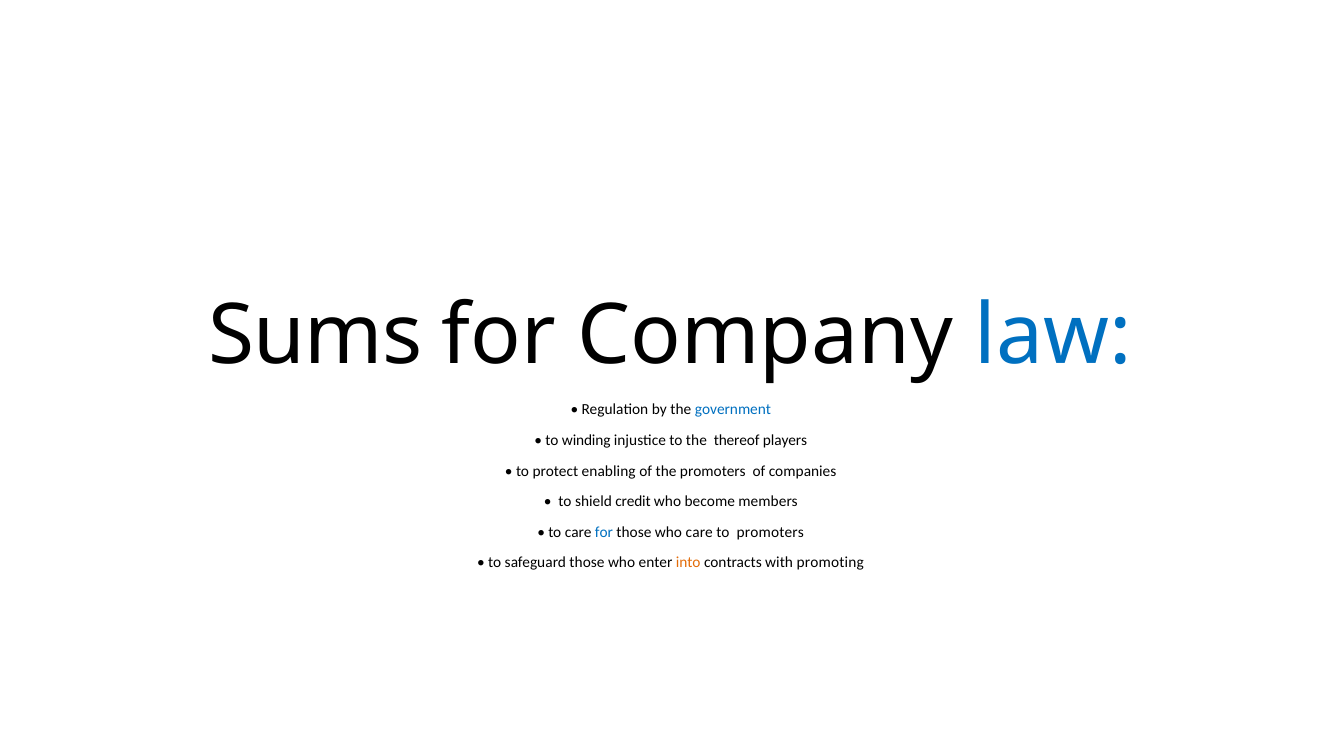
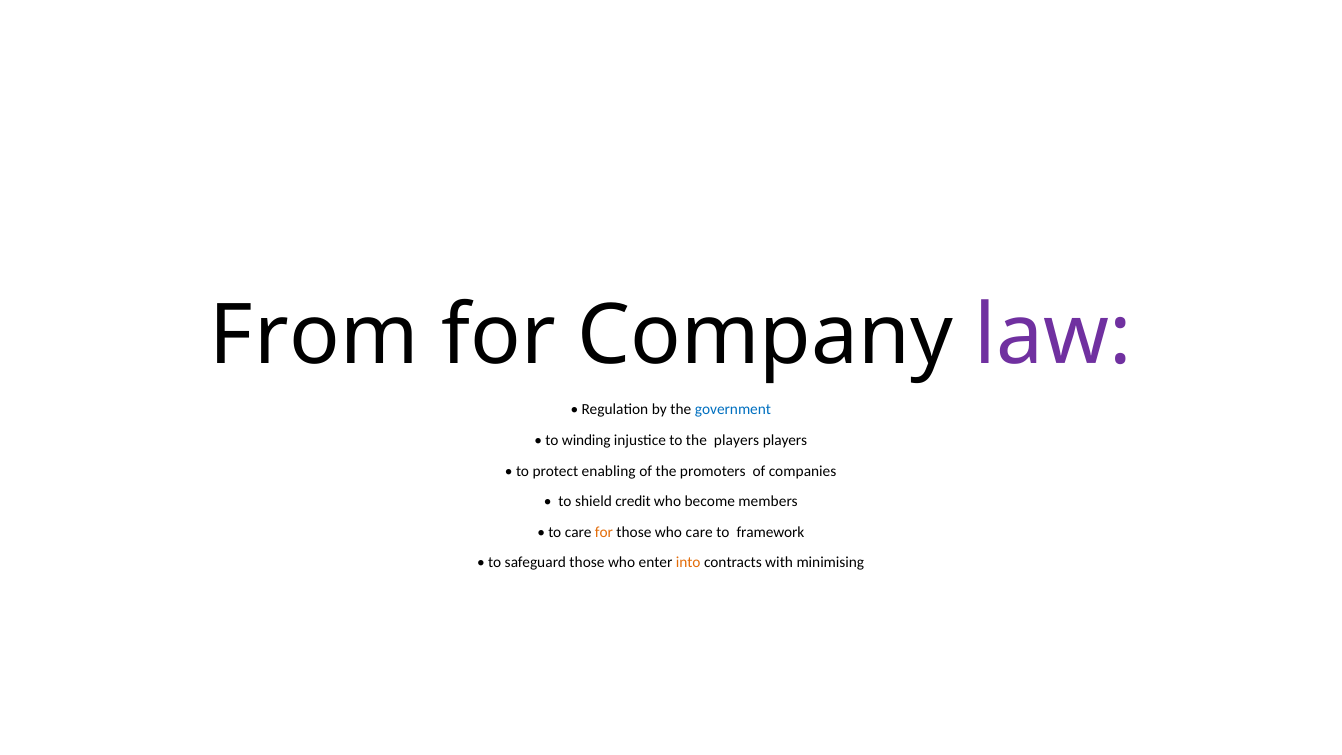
Sums: Sums -> From
law colour: blue -> purple
the thereof: thereof -> players
for at (604, 532) colour: blue -> orange
to promoters: promoters -> framework
promoting: promoting -> minimising
